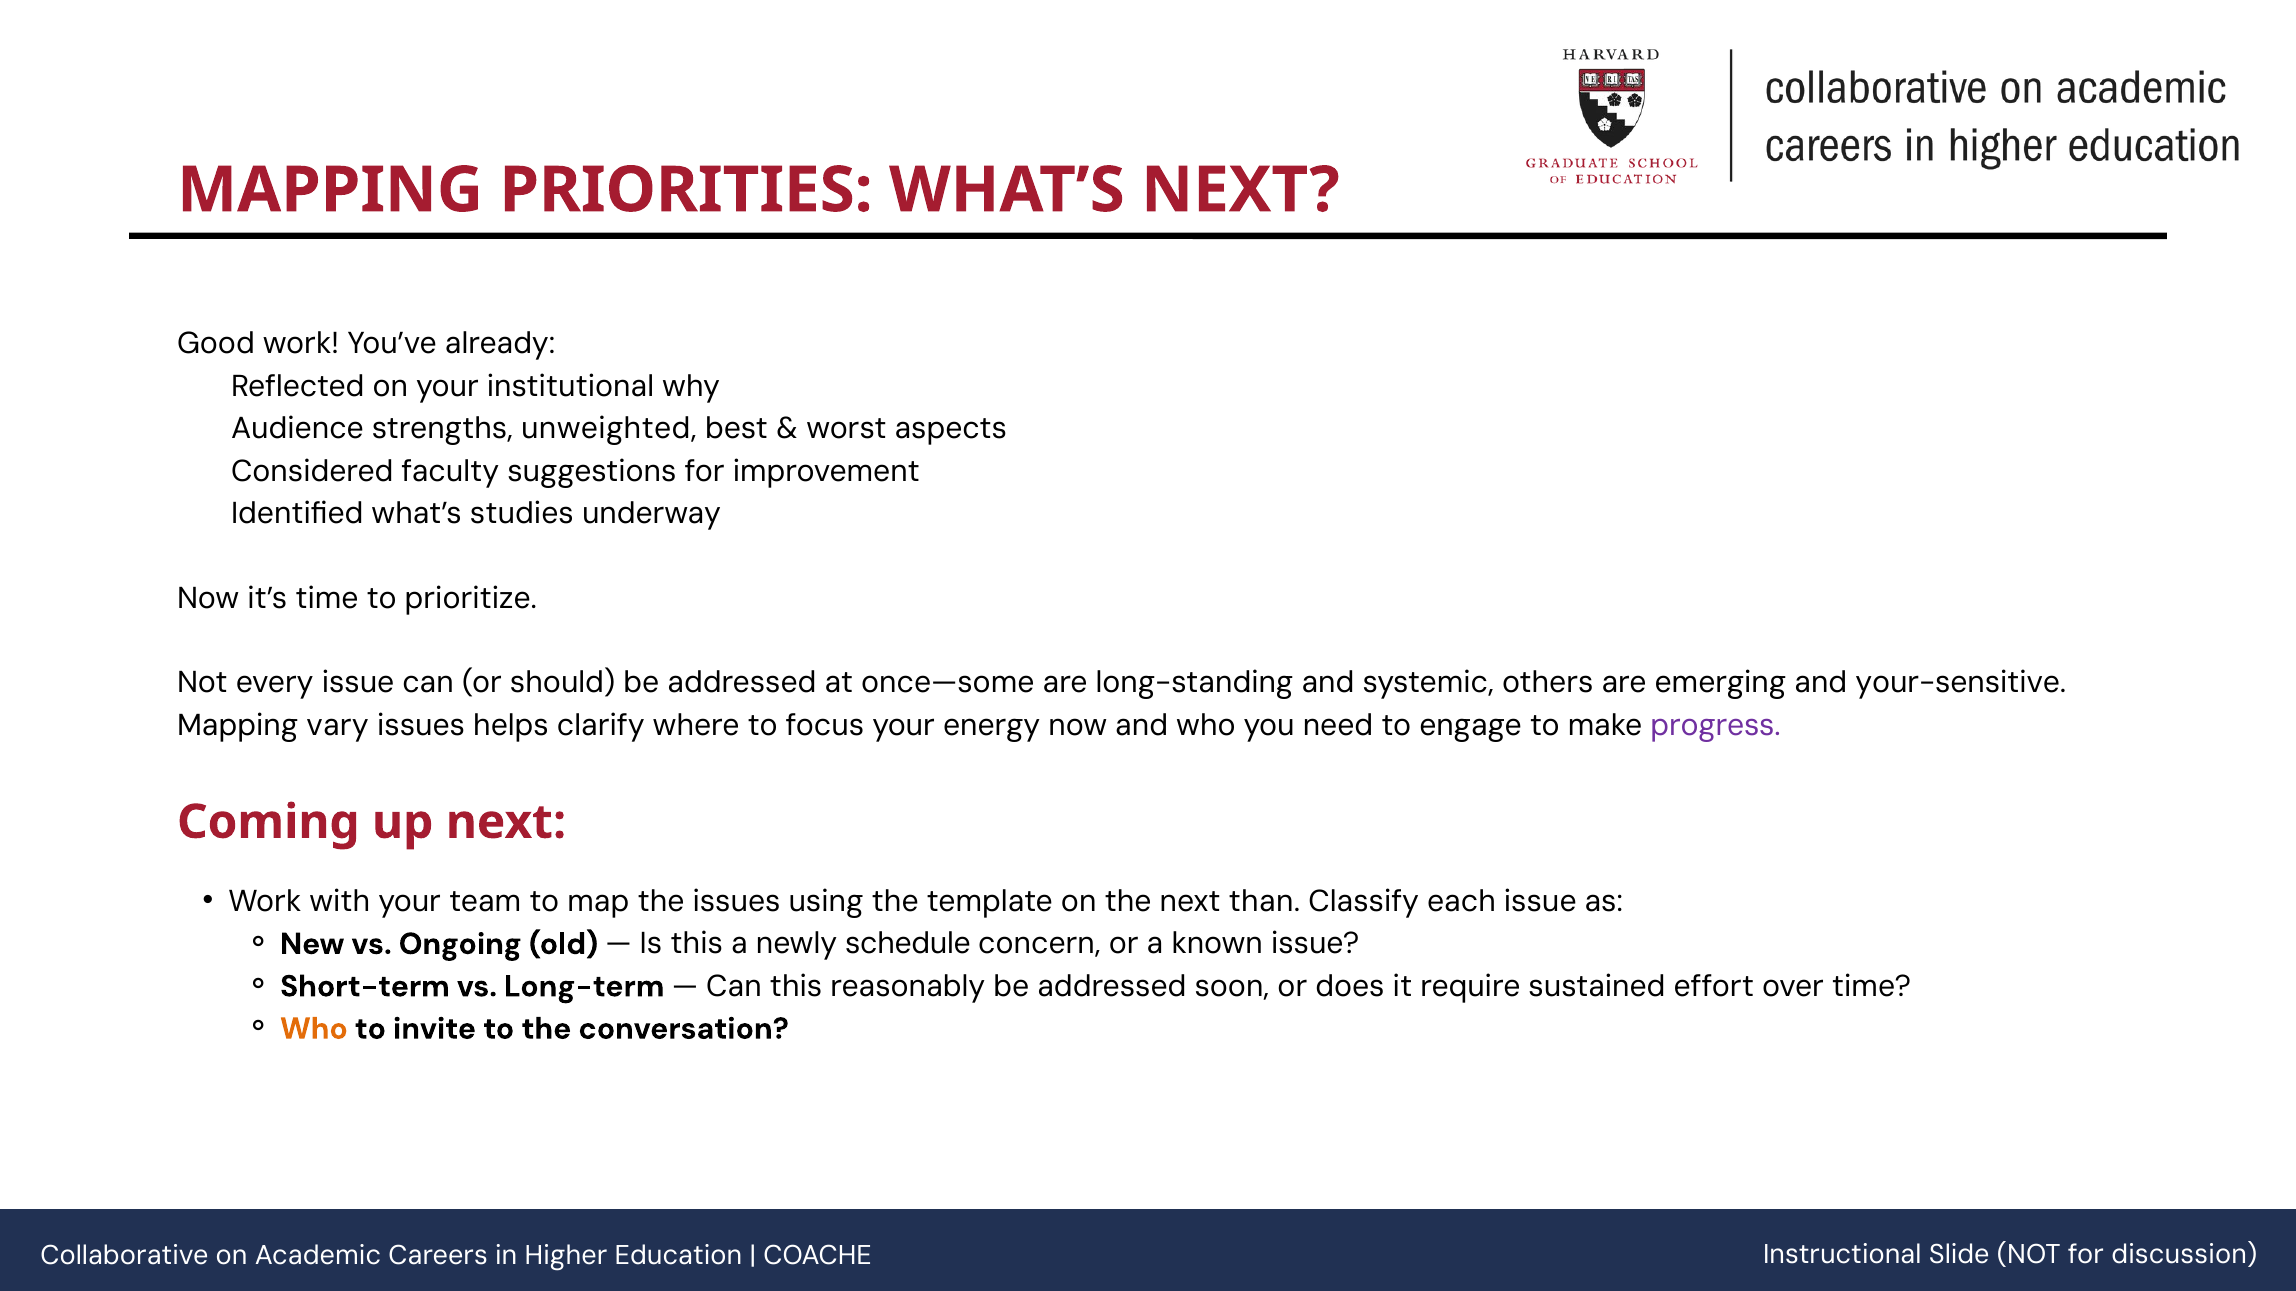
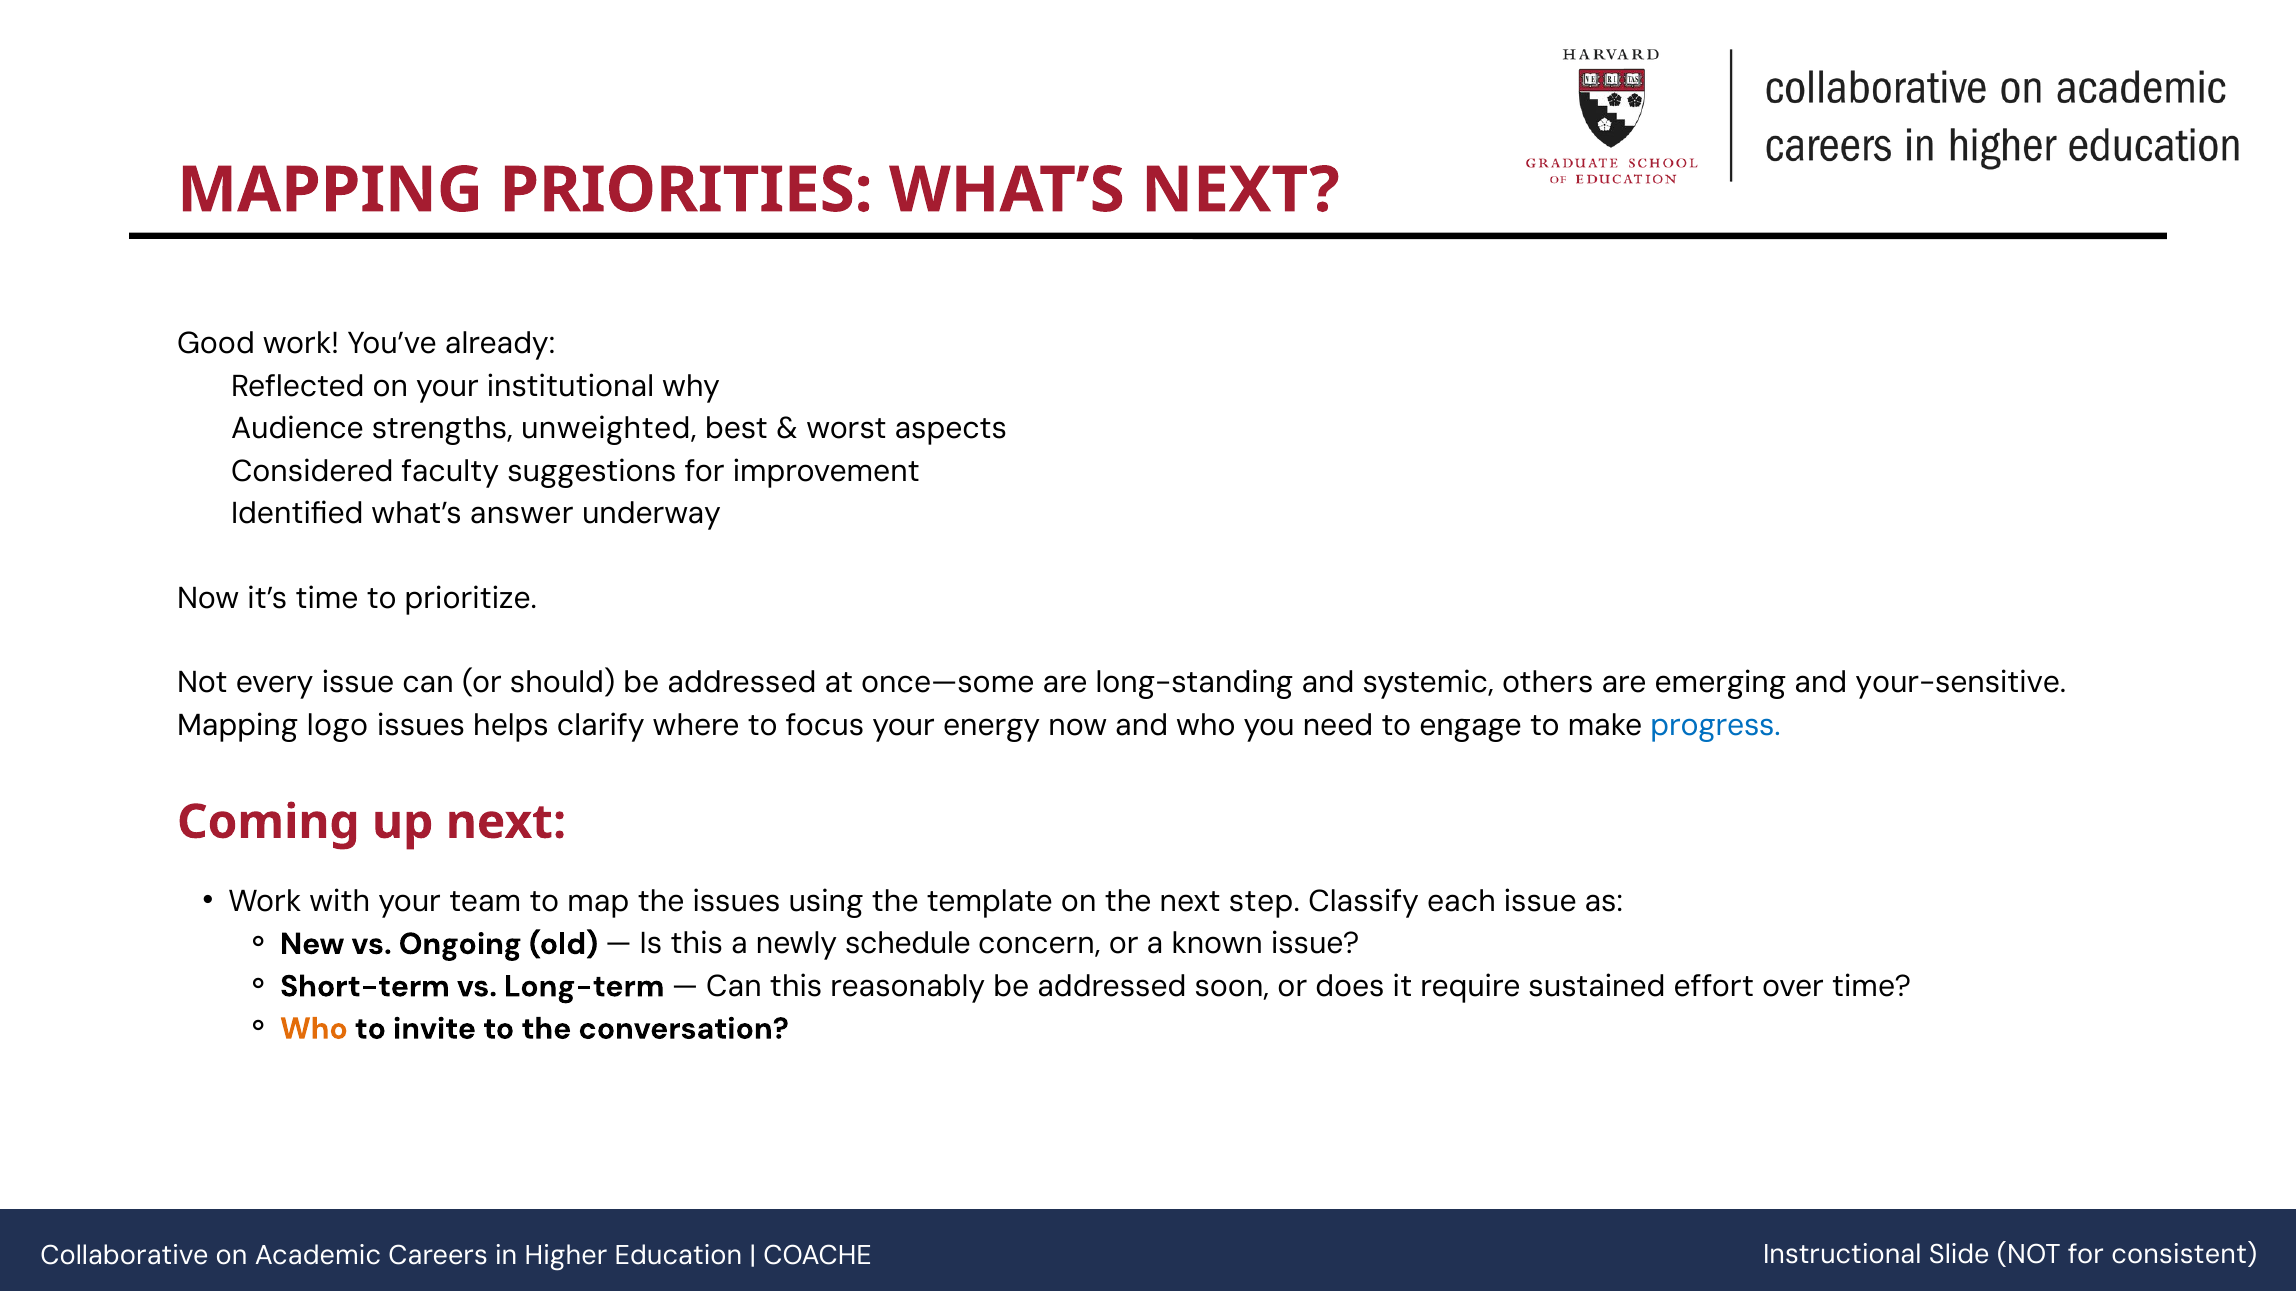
studies: studies -> answer
vary: vary -> logo
progress colour: purple -> blue
than: than -> step
discussion: discussion -> consistent
